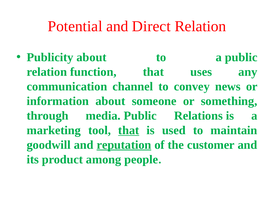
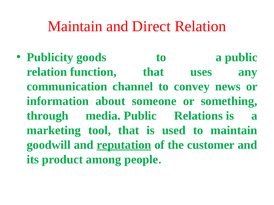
Potential at (75, 26): Potential -> Maintain
Publicity about: about -> goods
that at (129, 131) underline: present -> none
